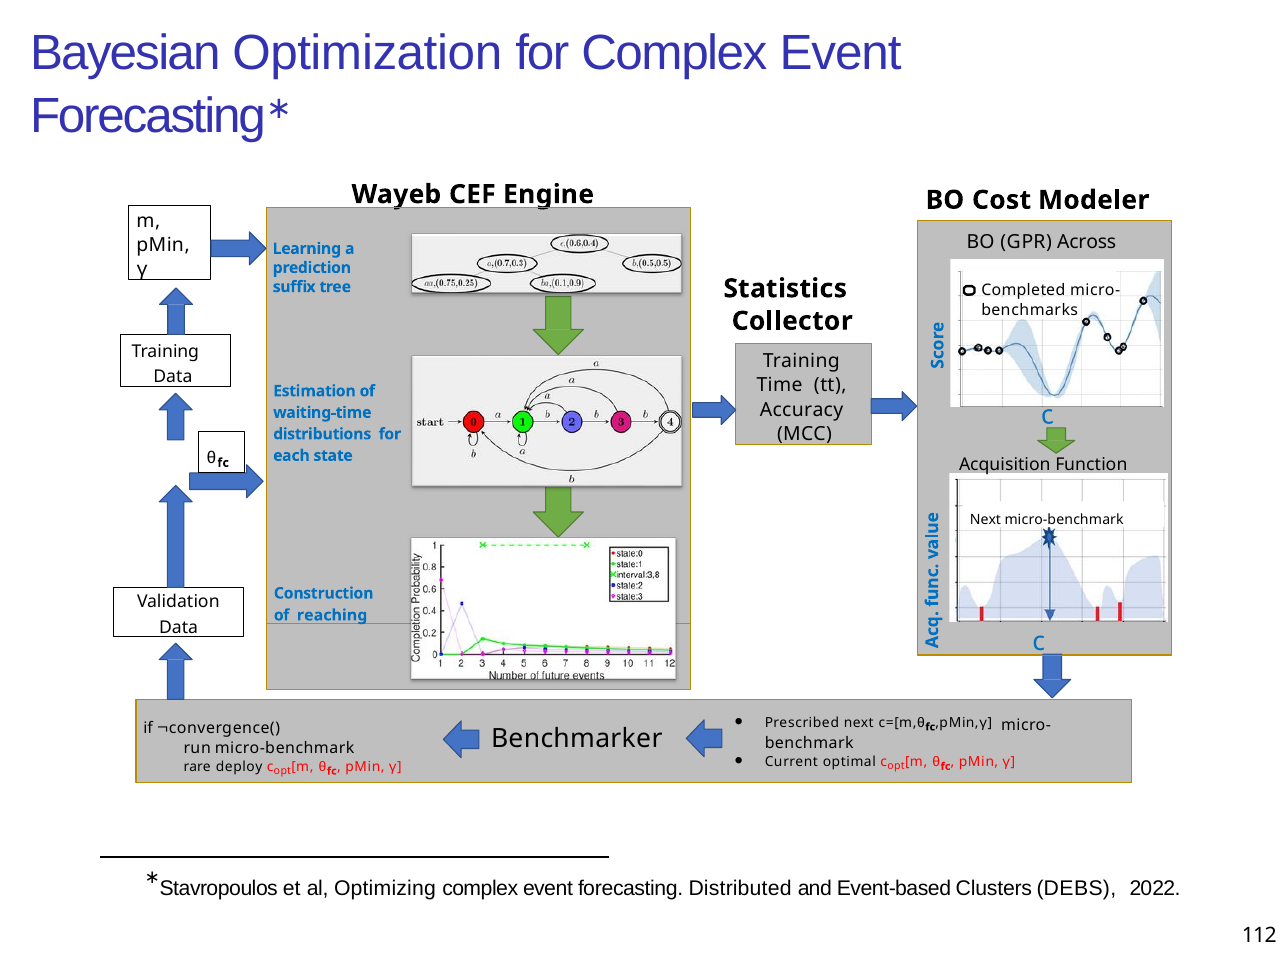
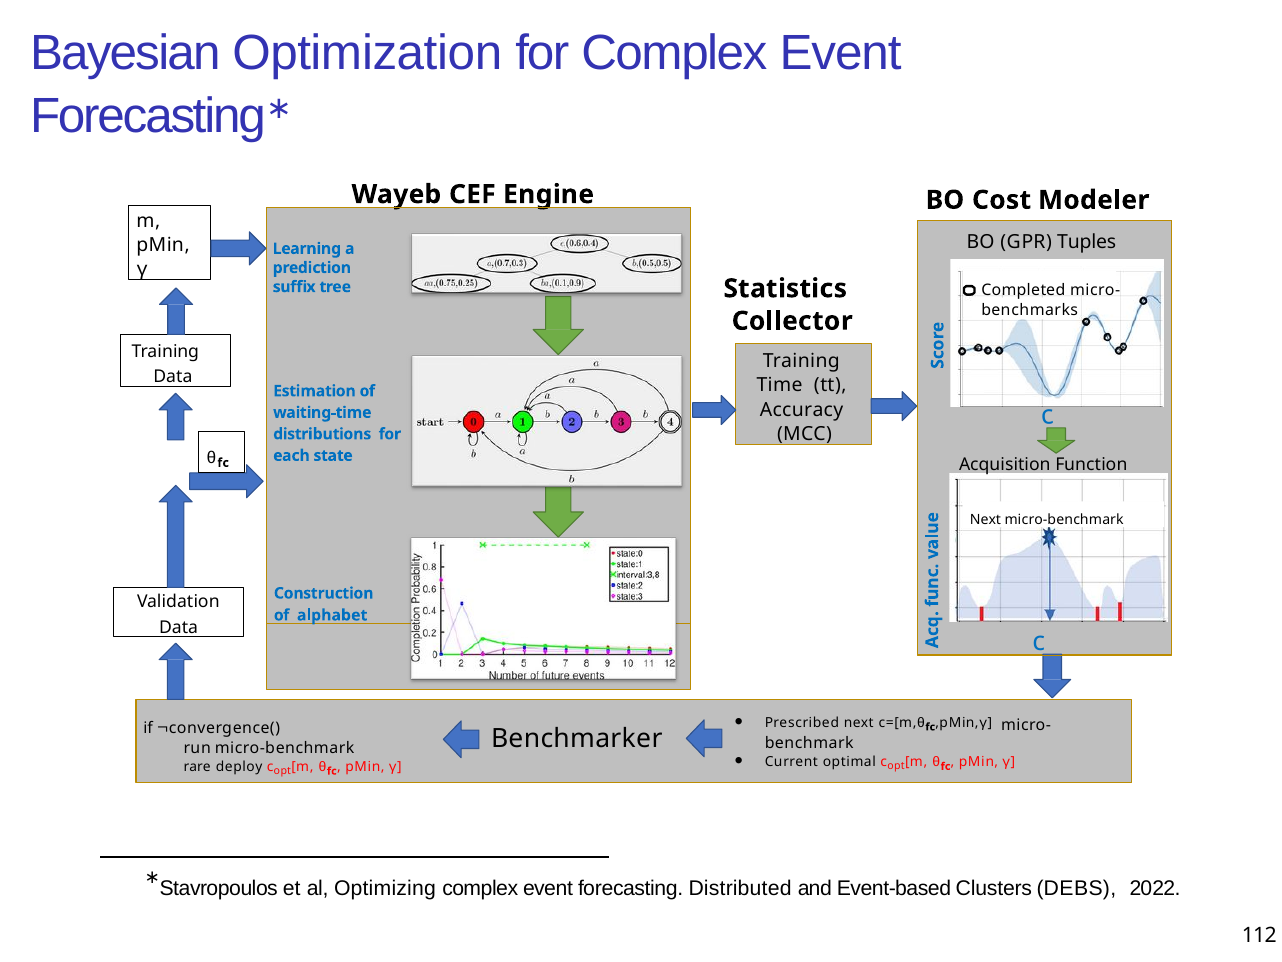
Across: Across -> Tuples
reaching: reaching -> alphabet
